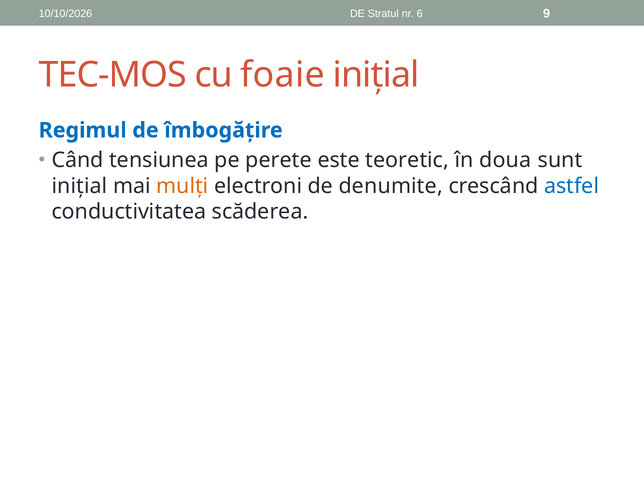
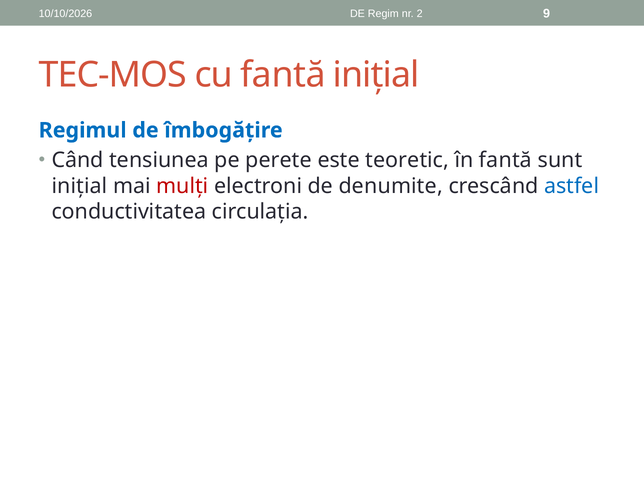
Stratul: Stratul -> Regim
6: 6 -> 2
cu foaie: foaie -> fantă
în doua: doua -> fantă
mulți colour: orange -> red
scăderea: scăderea -> circulația
